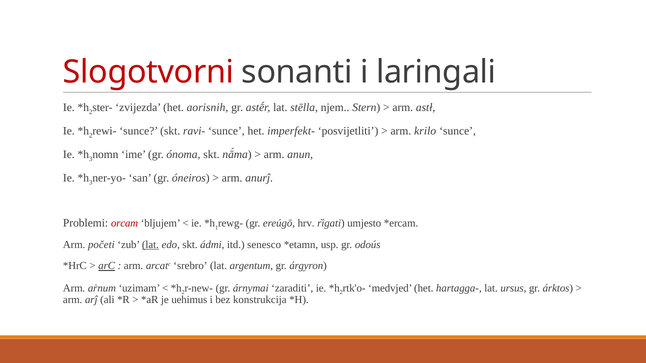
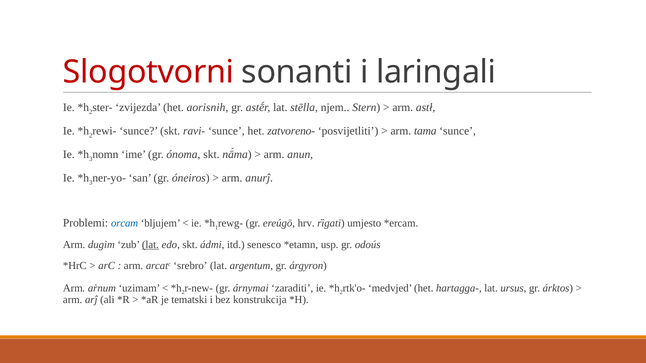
imperfekt-: imperfekt- -> zatvoreno-
krilo: krilo -> tama
orcam colour: red -> blue
početi: početi -> dugim
arC underline: present -> none
uehimus: uehimus -> tematski
